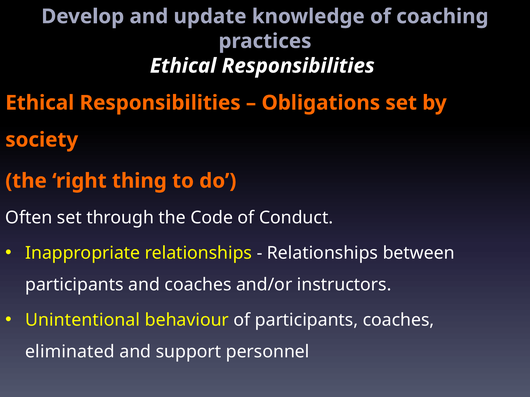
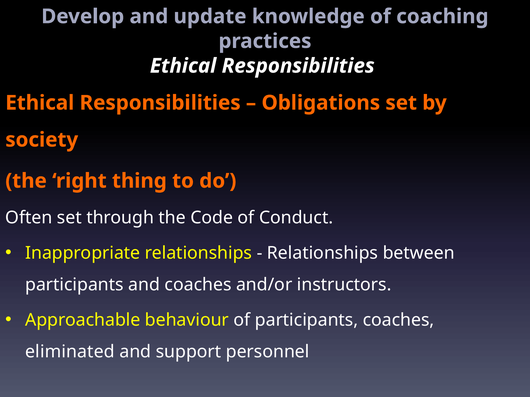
Unintentional: Unintentional -> Approachable
